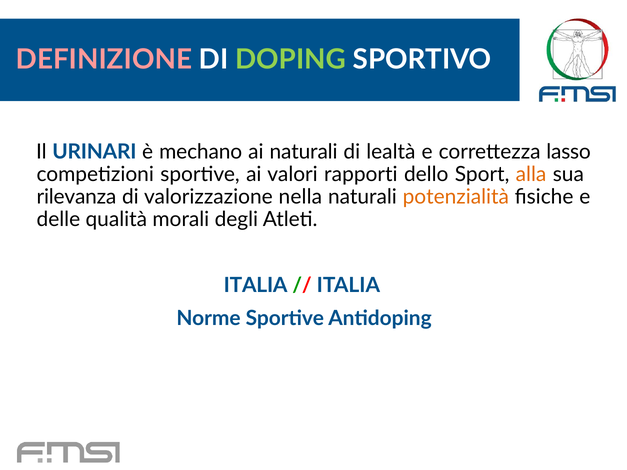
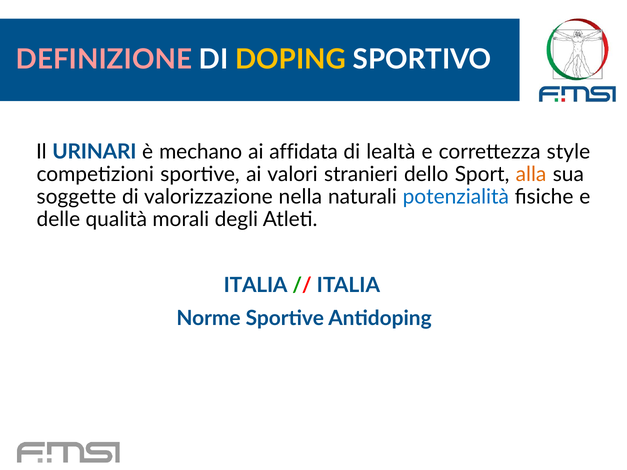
DOPING colour: light green -> yellow
ai naturali: naturali -> affidata
lasso: lasso -> style
rapporti: rapporti -> stranieri
rilevanza: rilevanza -> soggette
potenzialità colour: orange -> blue
